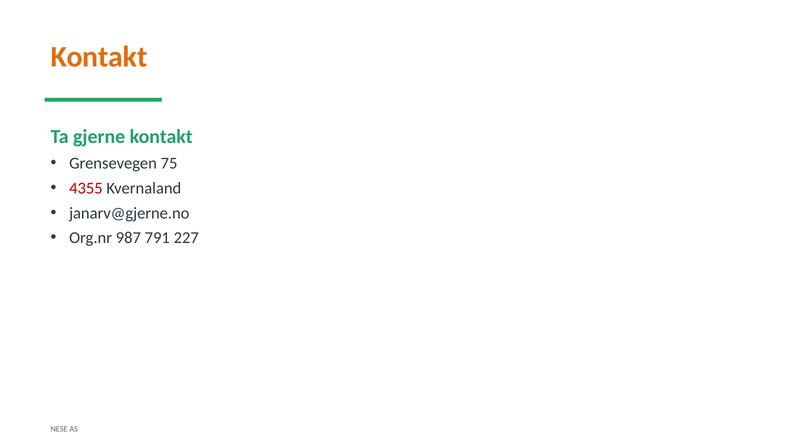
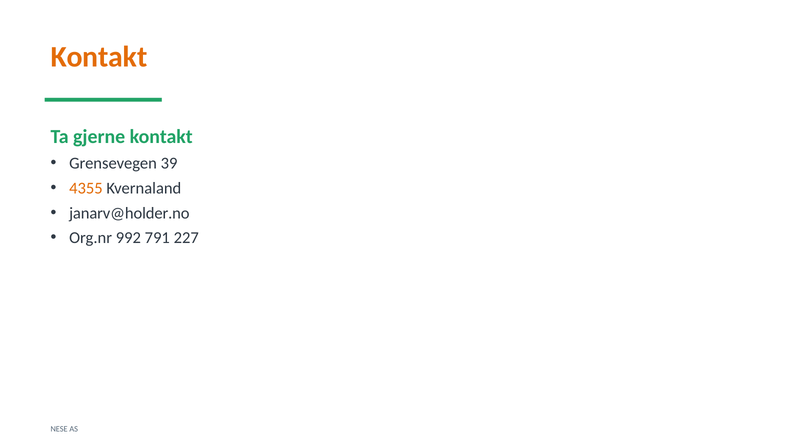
75: 75 -> 39
4355 colour: red -> orange
janarv@gjerne.no: janarv@gjerne.no -> janarv@holder.no
987: 987 -> 992
